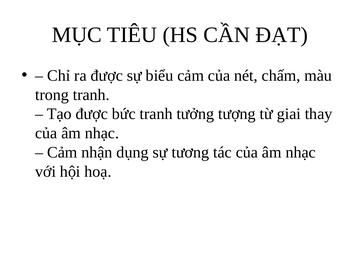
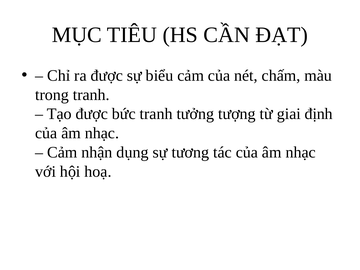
thay: thay -> định
